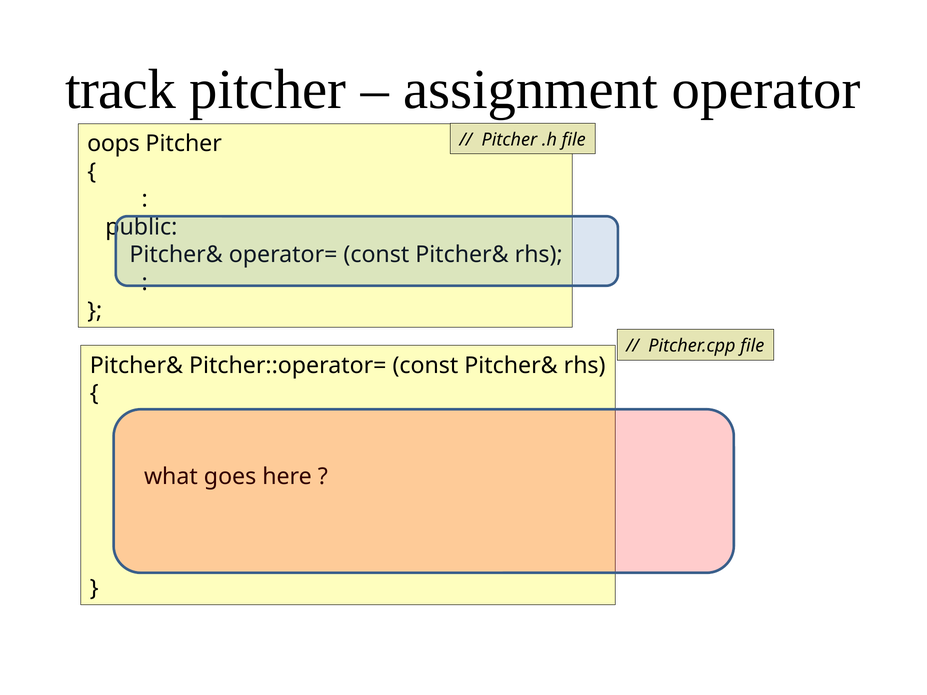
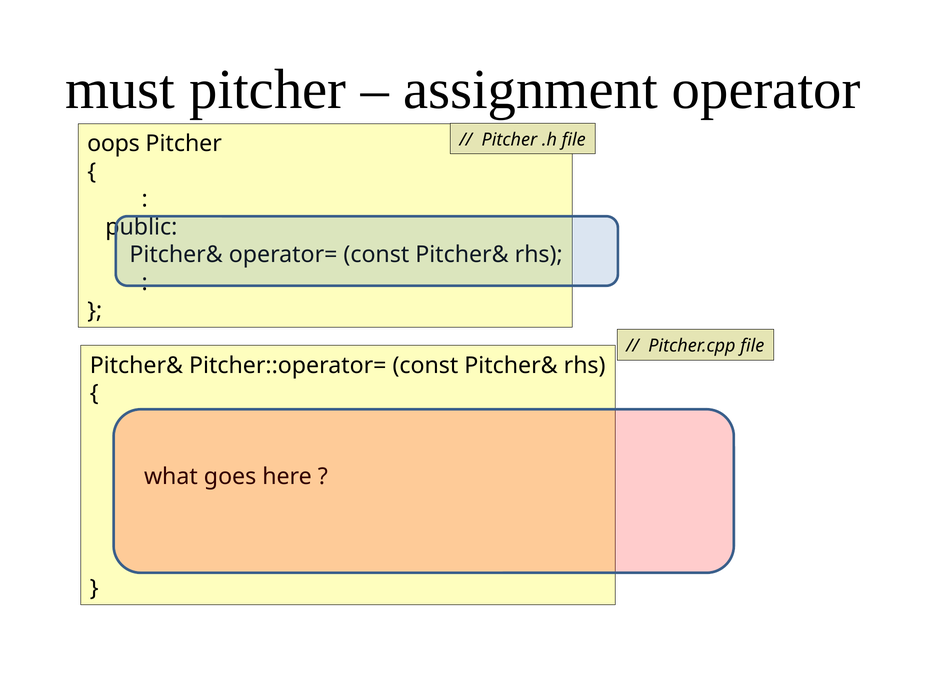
track: track -> must
